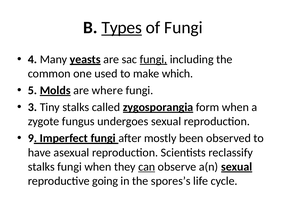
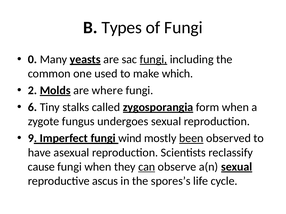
Types underline: present -> none
4: 4 -> 0
5: 5 -> 2
3: 3 -> 6
after: after -> wind
been underline: none -> present
stalks at (41, 167): stalks -> cause
going: going -> ascus
